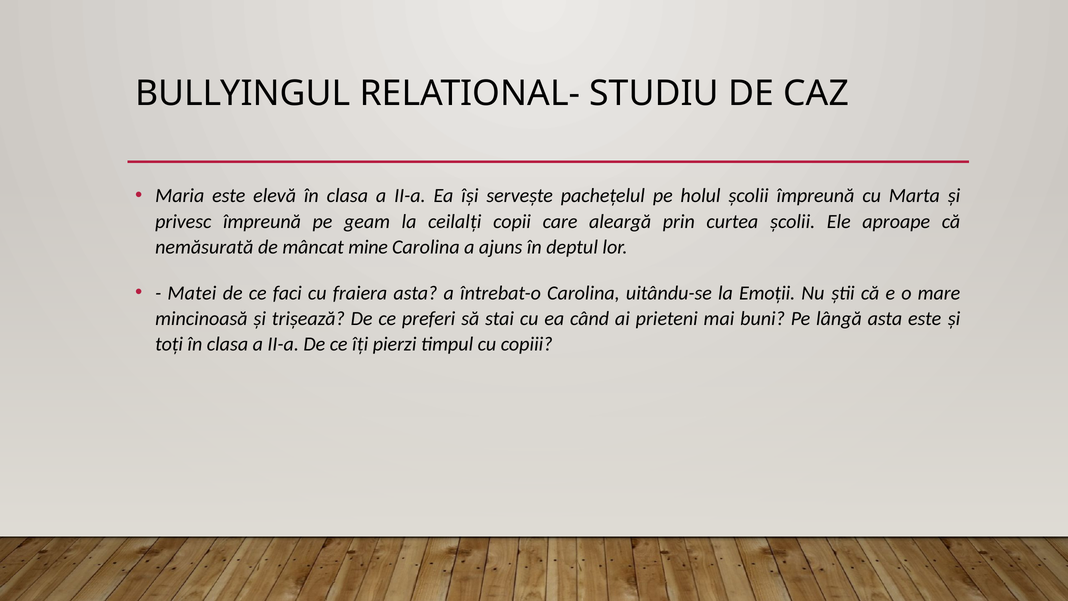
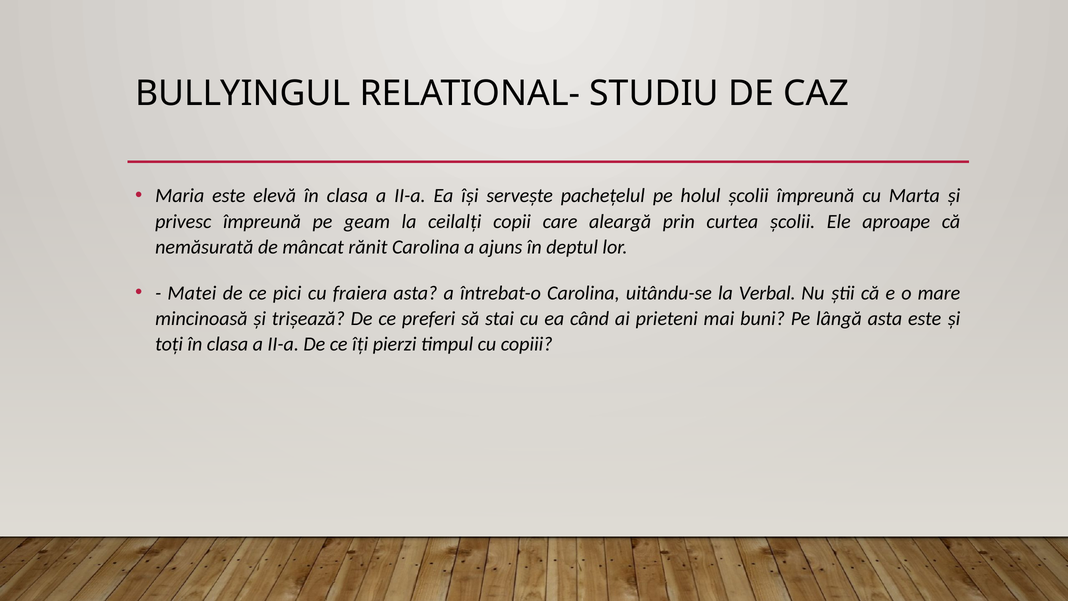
mine: mine -> rănit
faci: faci -> pici
Emoții: Emoții -> Verbal
